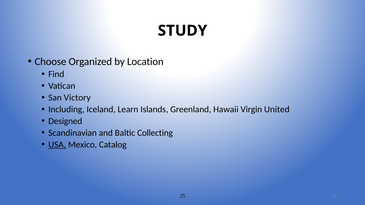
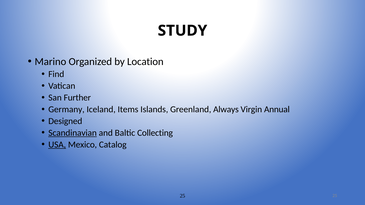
Choose: Choose -> Marino
Victory: Victory -> Further
Including: Including -> Germany
Learn: Learn -> Items
Hawaii: Hawaii -> Always
United: United -> Annual
Scandinavian underline: none -> present
